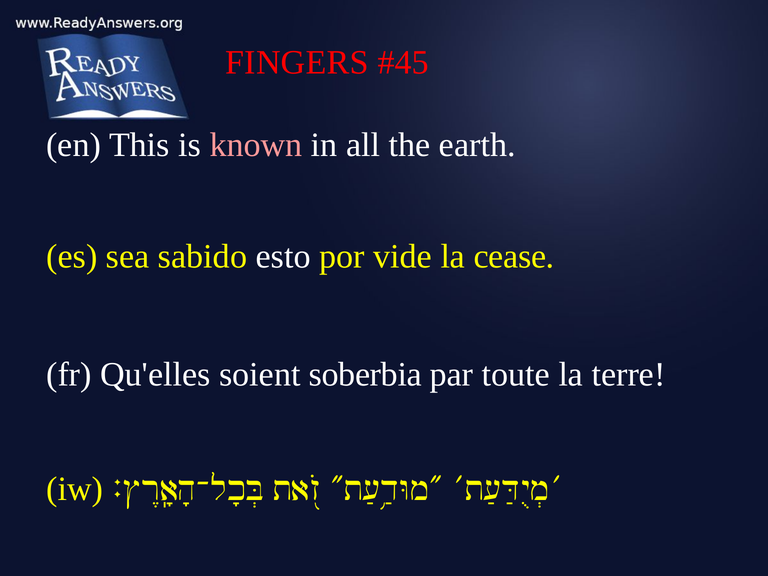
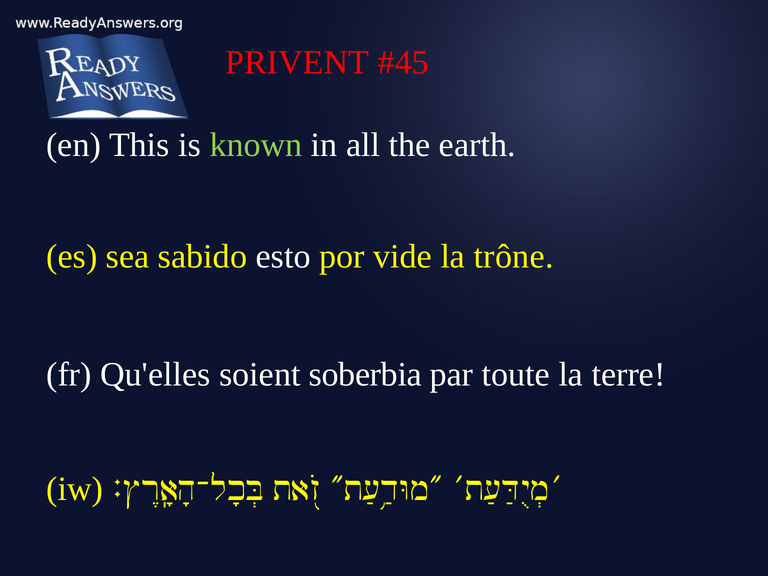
FINGERS: FINGERS -> PRIVENT
known colour: pink -> light green
cease: cease -> trône
